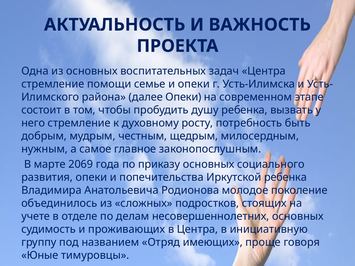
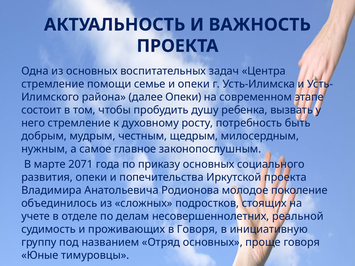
2069: 2069 -> 2071
Иркутской ребенка: ребенка -> проекта
несовершеннолетних основных: основных -> реальной
в Центра: Центра -> Говоря
Отряд имеющих: имеющих -> основных
